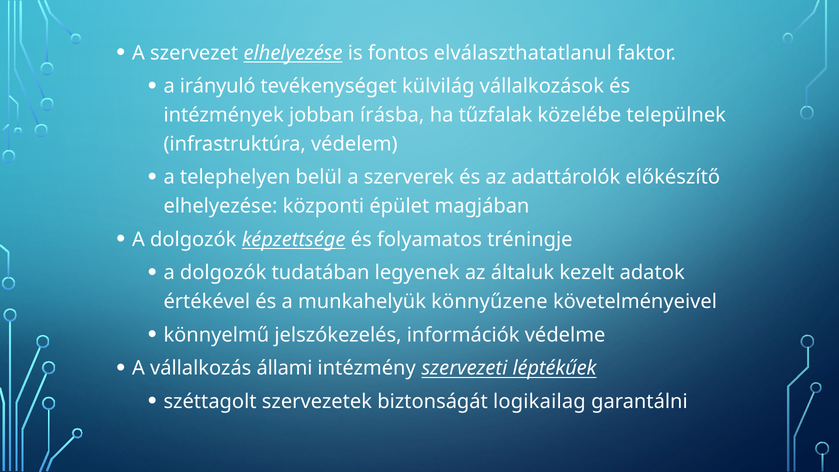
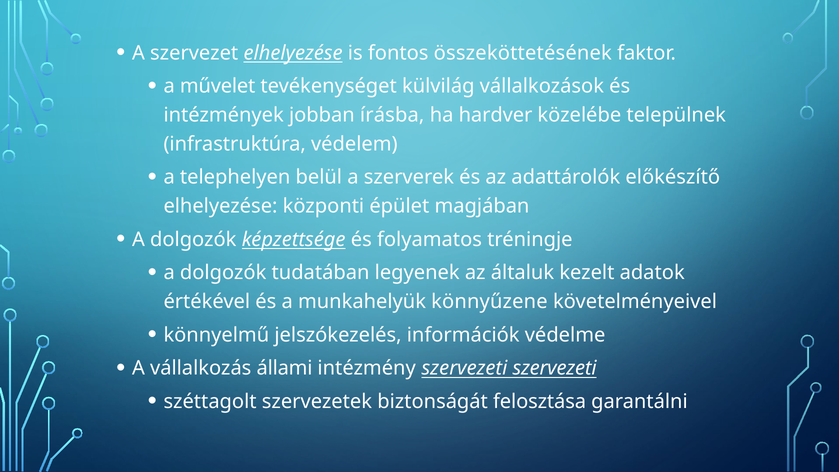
elválaszthatatlanul: elválaszthatatlanul -> összeköttetésének
irányuló: irányuló -> művelet
tűzfalak: tűzfalak -> hardver
szervezeti léptékűek: léptékűek -> szervezeti
logikailag: logikailag -> felosztása
